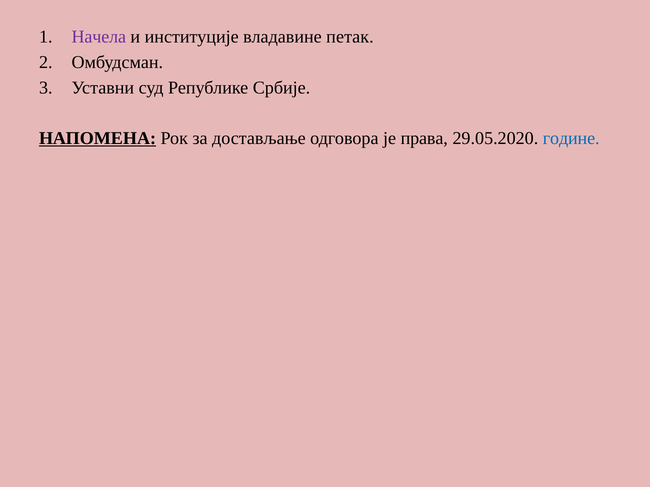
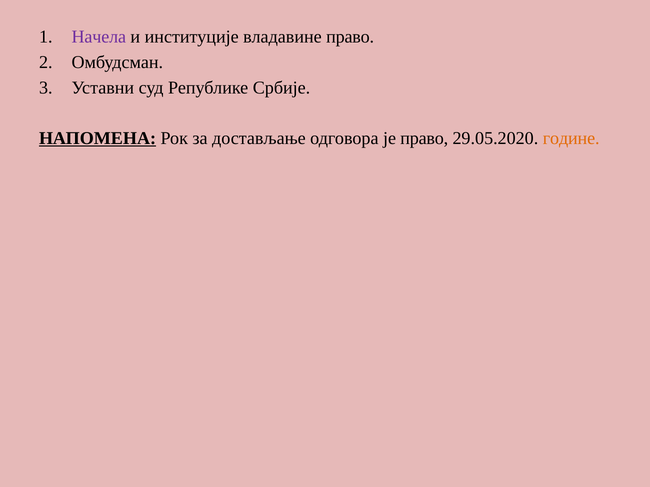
владавине петак: петак -> право
је права: права -> право
године colour: blue -> orange
